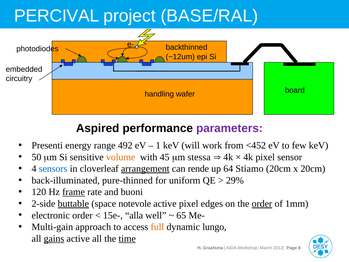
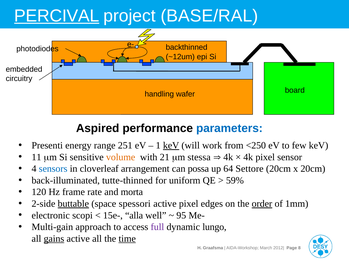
PERCIVAL underline: none -> present
parameters colour: purple -> blue
492: 492 -> 251
keV at (171, 145) underline: none -> present
<452: <452 -> <250
50: 50 -> 11
45: 45 -> 21
arrangement underline: present -> none
rende: rende -> possa
Stiamo: Stiamo -> Settore
pure-thinned: pure-thinned -> tutte-thinned
29%: 29% -> 59%
frame underline: present -> none
buoni: buoni -> morta
notevole: notevole -> spessori
electronic order: order -> scopi
65: 65 -> 95
full colour: orange -> purple
